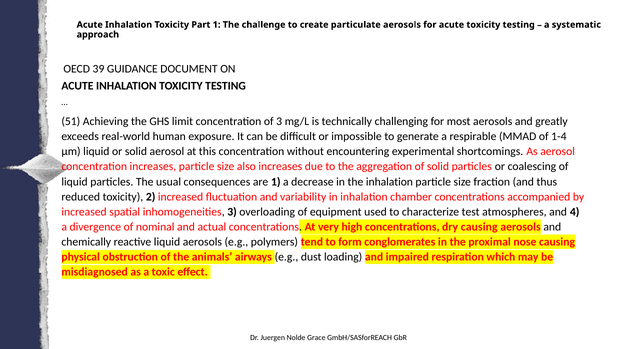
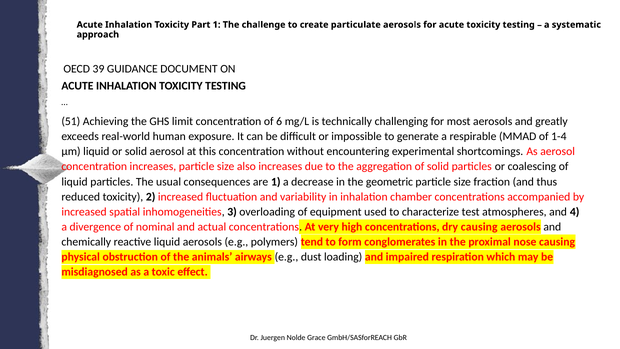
of 3: 3 -> 6
the inhalation: inhalation -> geometric
